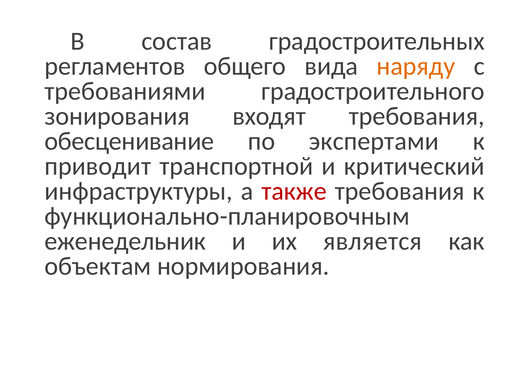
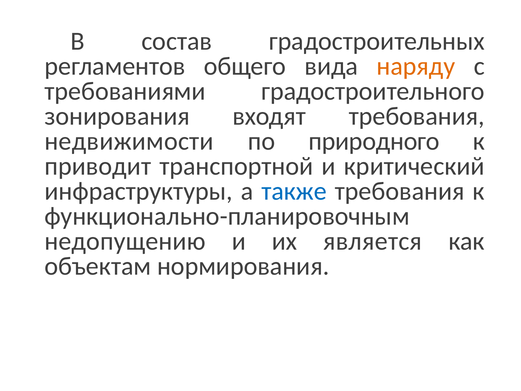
обесценивание: обесценивание -> недвижимости
экспертами: экспертами -> природного
также colour: red -> blue
еженедельник: еженедельник -> недопущению
